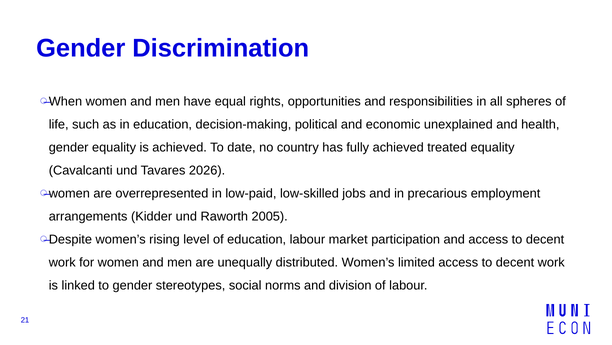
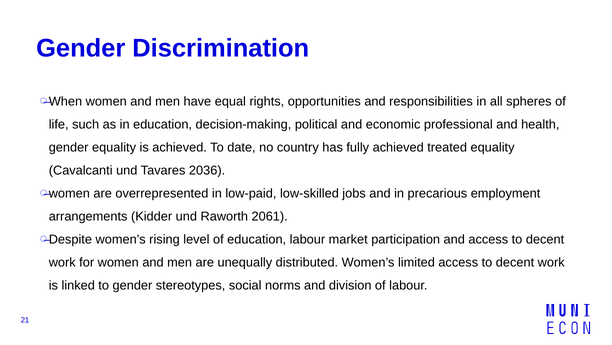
unexplained: unexplained -> professional
2026: 2026 -> 2036
2005: 2005 -> 2061
